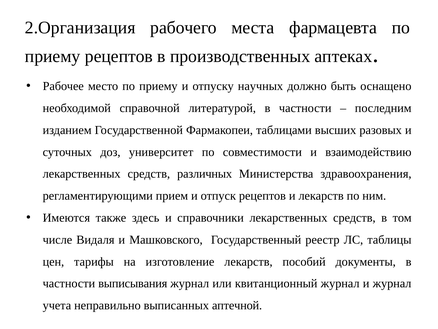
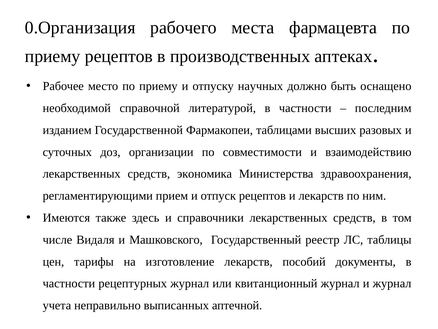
2.Организация: 2.Организация -> 0.Организация
университет: университет -> организации
различных: различных -> экономика
выписывания: выписывания -> рецептурных
